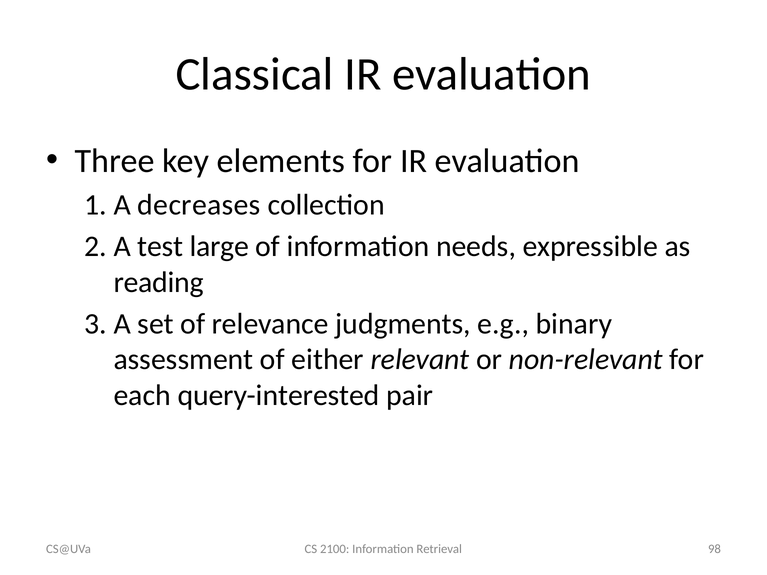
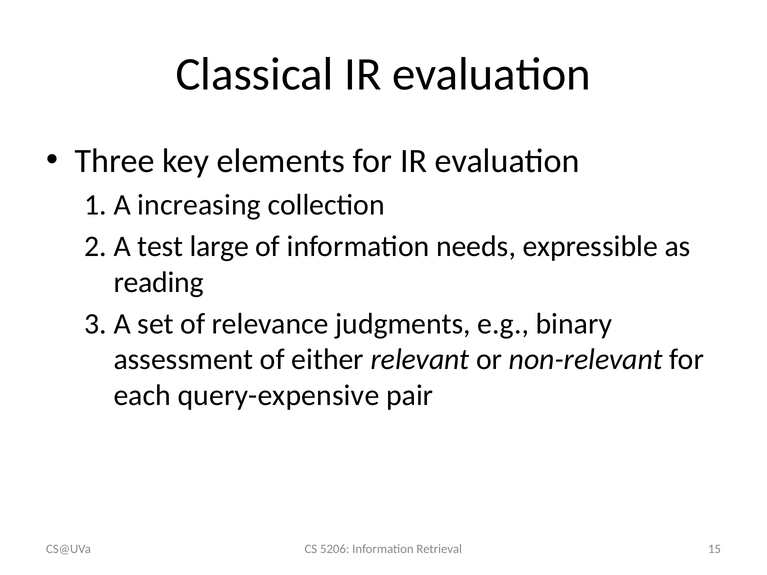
decreases: decreases -> increasing
query-interested: query-interested -> query-expensive
2100: 2100 -> 5206
98: 98 -> 15
